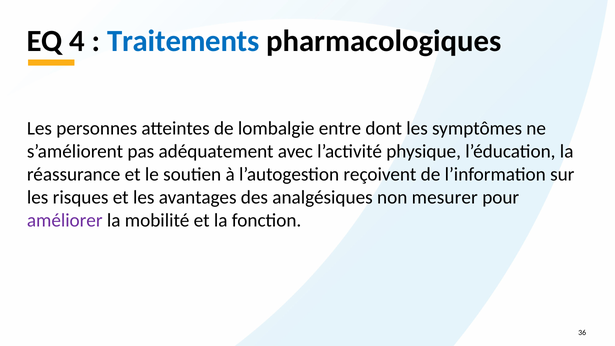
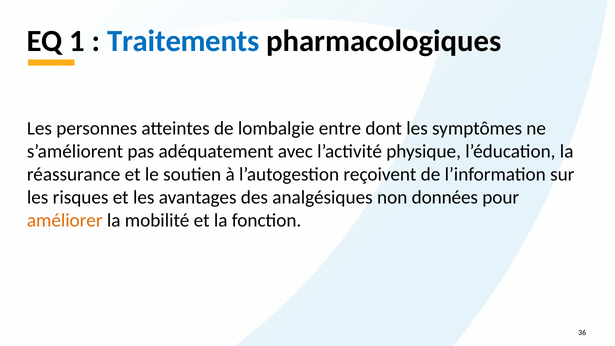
4: 4 -> 1
mesurer: mesurer -> données
améliorer colour: purple -> orange
